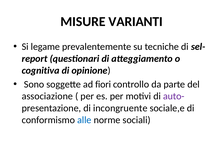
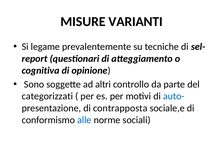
fiori: fiori -> altri
associazione: associazione -> categorizzati
auto- colour: purple -> blue
incongruente: incongruente -> contrapposta
